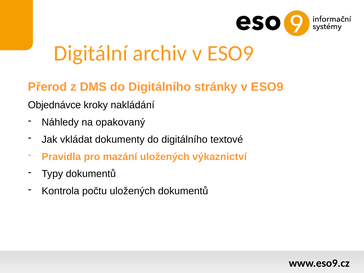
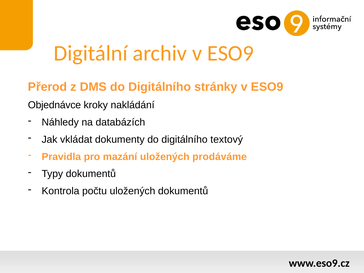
opakovaný: opakovaný -> databázích
textové: textové -> textový
výkaznictví: výkaznictví -> prodáváme
